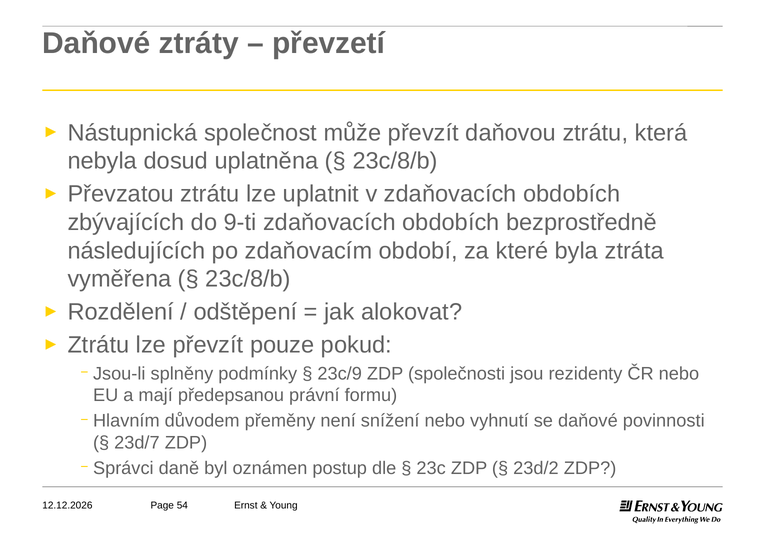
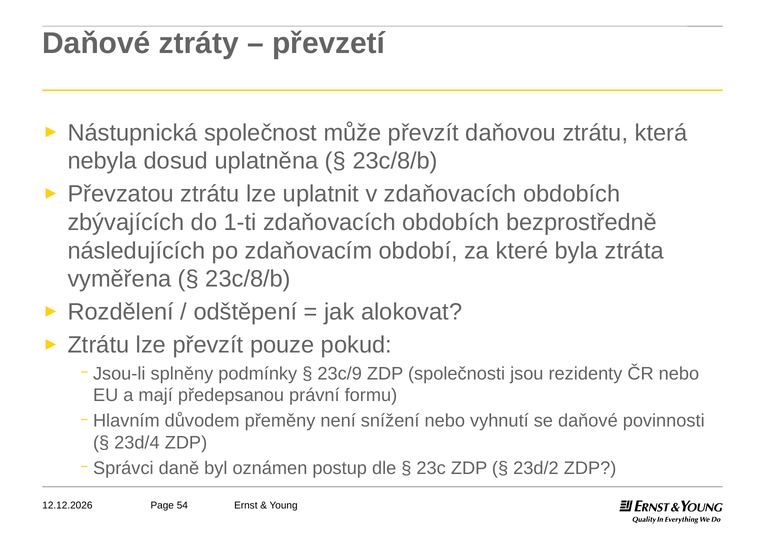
9-ti: 9-ti -> 1-ti
23d/7: 23d/7 -> 23d/4
